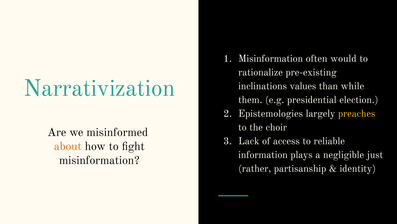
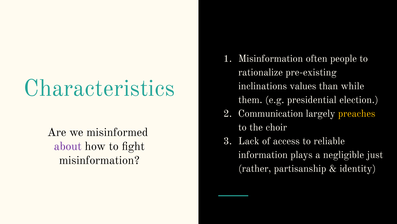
would: would -> people
Narrativization: Narrativization -> Characteristics
Epistemologies: Epistemologies -> Communication
about colour: orange -> purple
